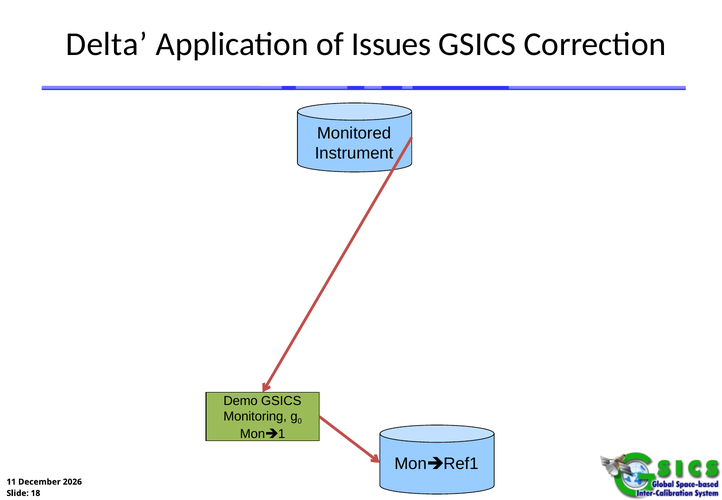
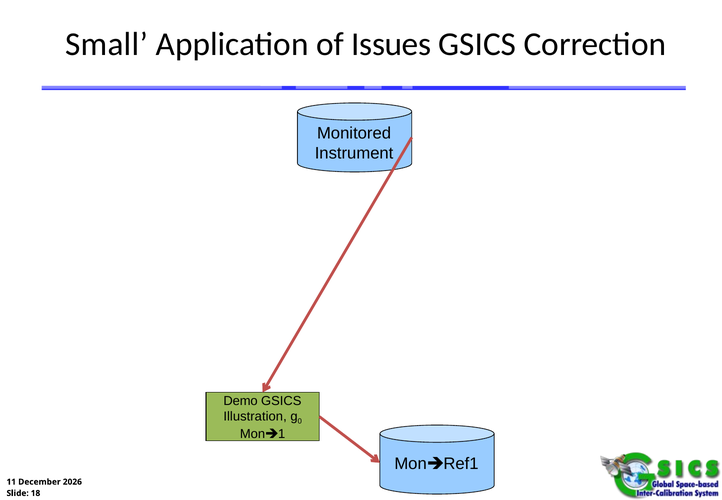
Delta: Delta -> Small
Monitoring: Monitoring -> Illustration
